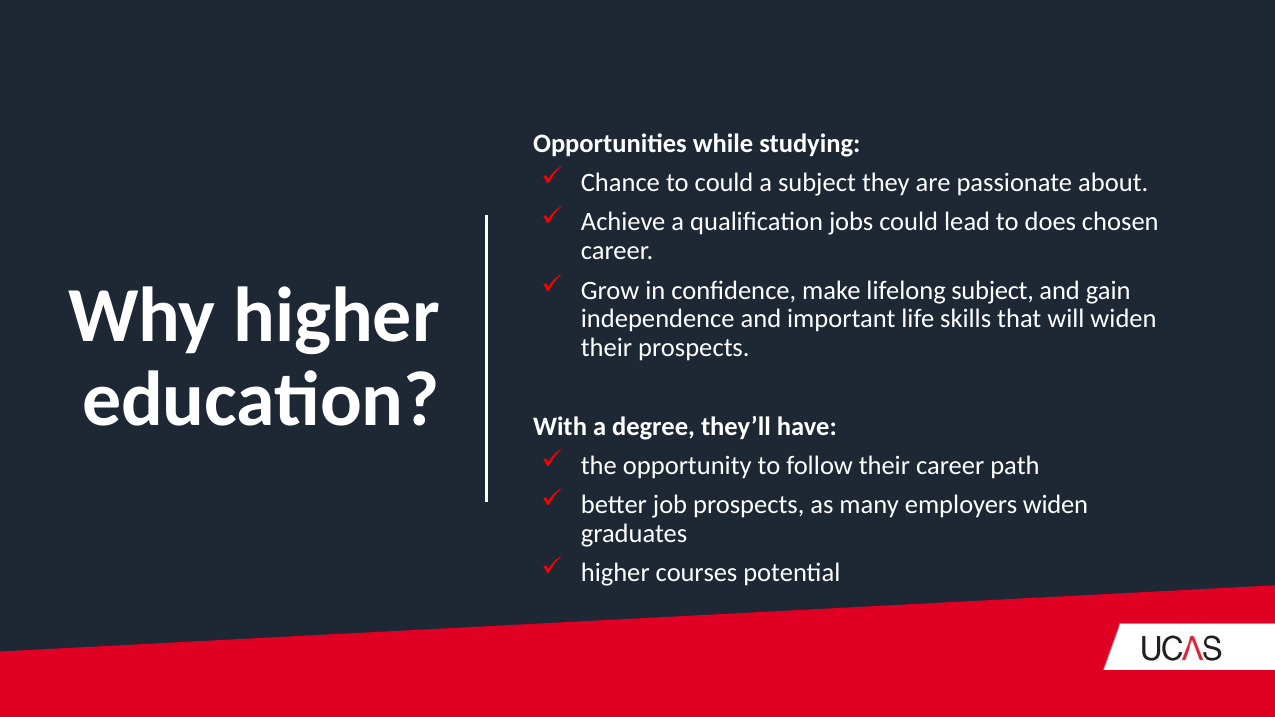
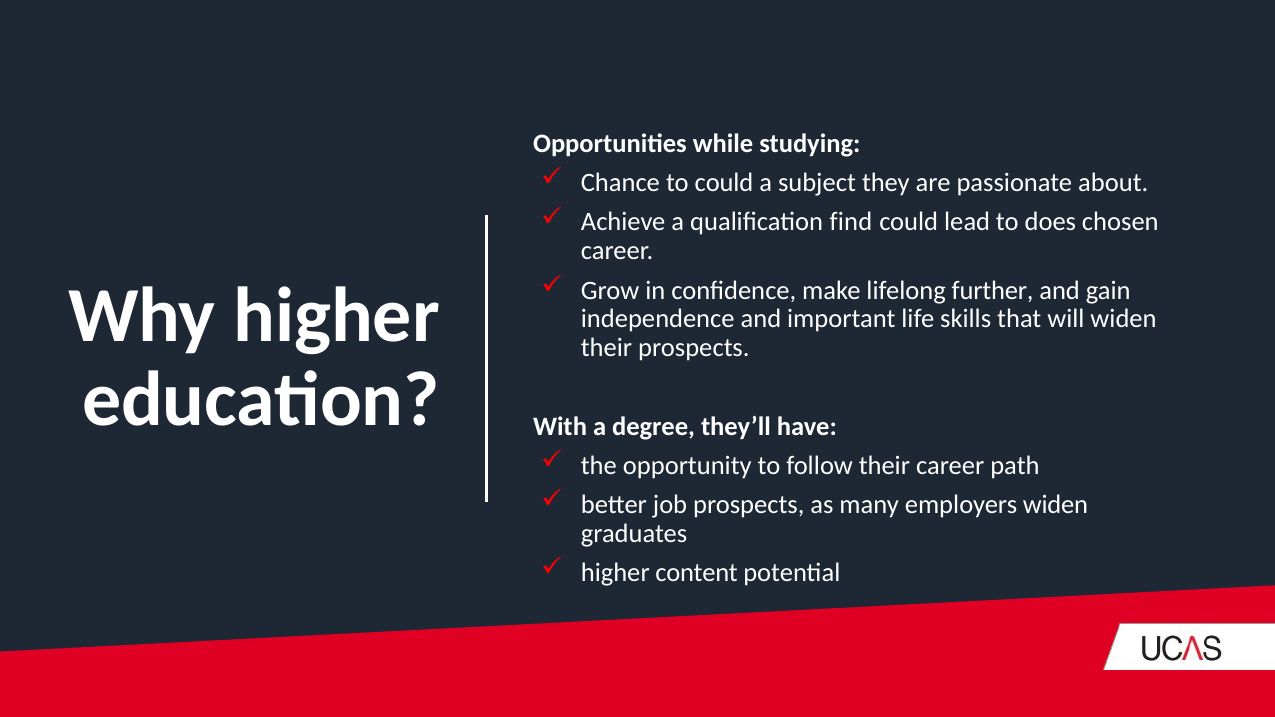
jobs: jobs -> find
lifelong subject: subject -> further
courses: courses -> content
